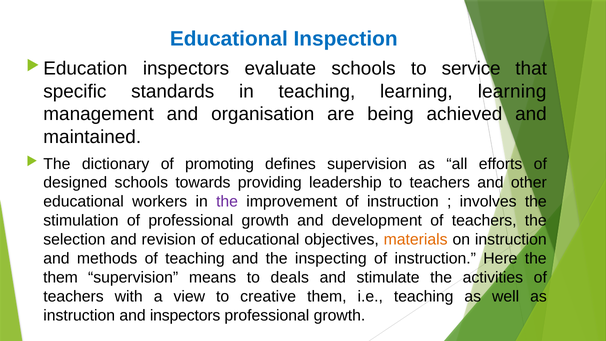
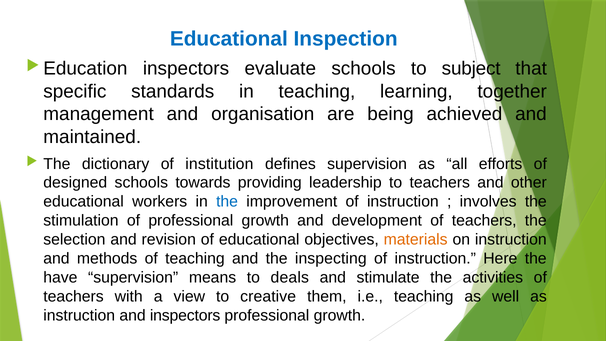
service: service -> subject
learning learning: learning -> together
promoting: promoting -> institution
the at (227, 202) colour: purple -> blue
them at (61, 277): them -> have
